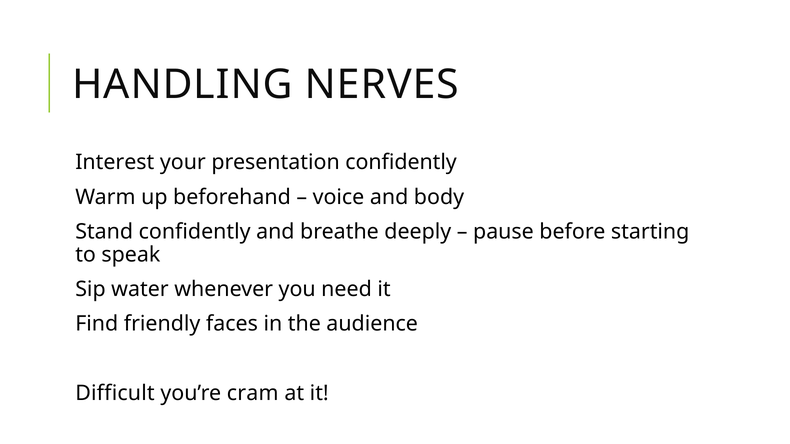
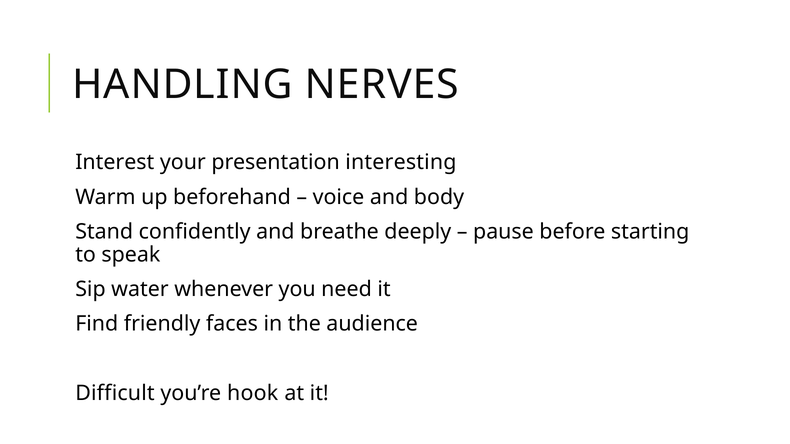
presentation confidently: confidently -> interesting
cram: cram -> hook
